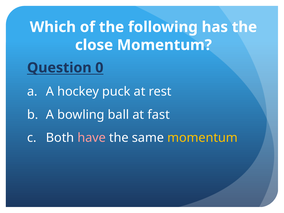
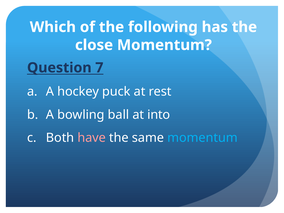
0: 0 -> 7
fast: fast -> into
momentum at (202, 138) colour: yellow -> light blue
